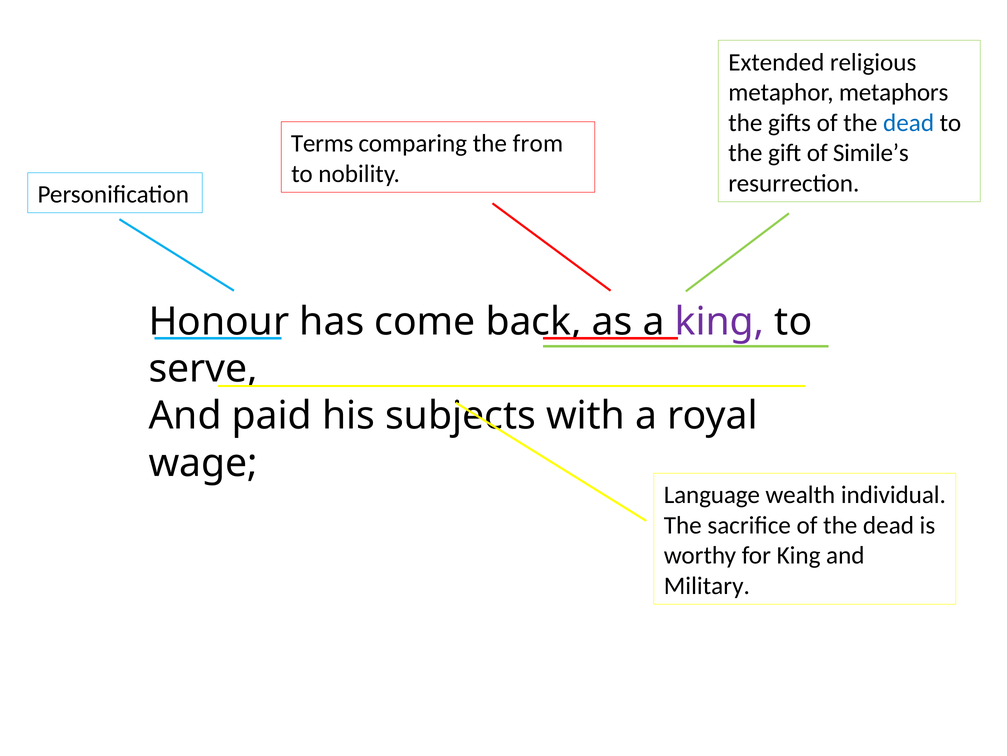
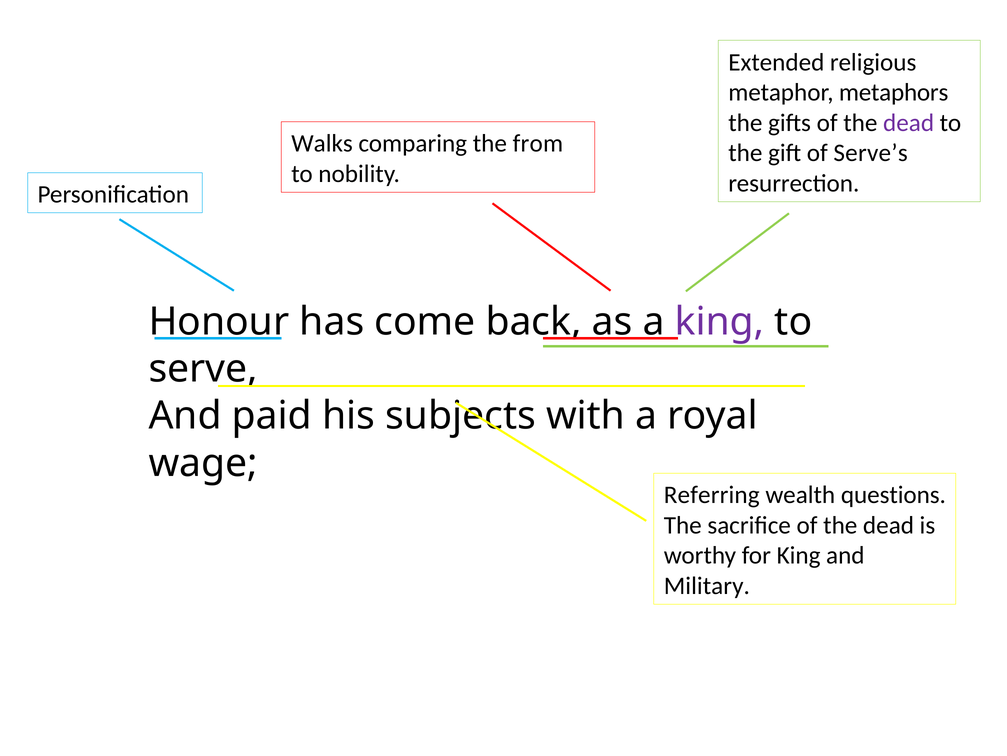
dead at (909, 123) colour: blue -> purple
Terms: Terms -> Walks
Simile’s: Simile’s -> Serve’s
Language: Language -> Referring
individual: individual -> questions
